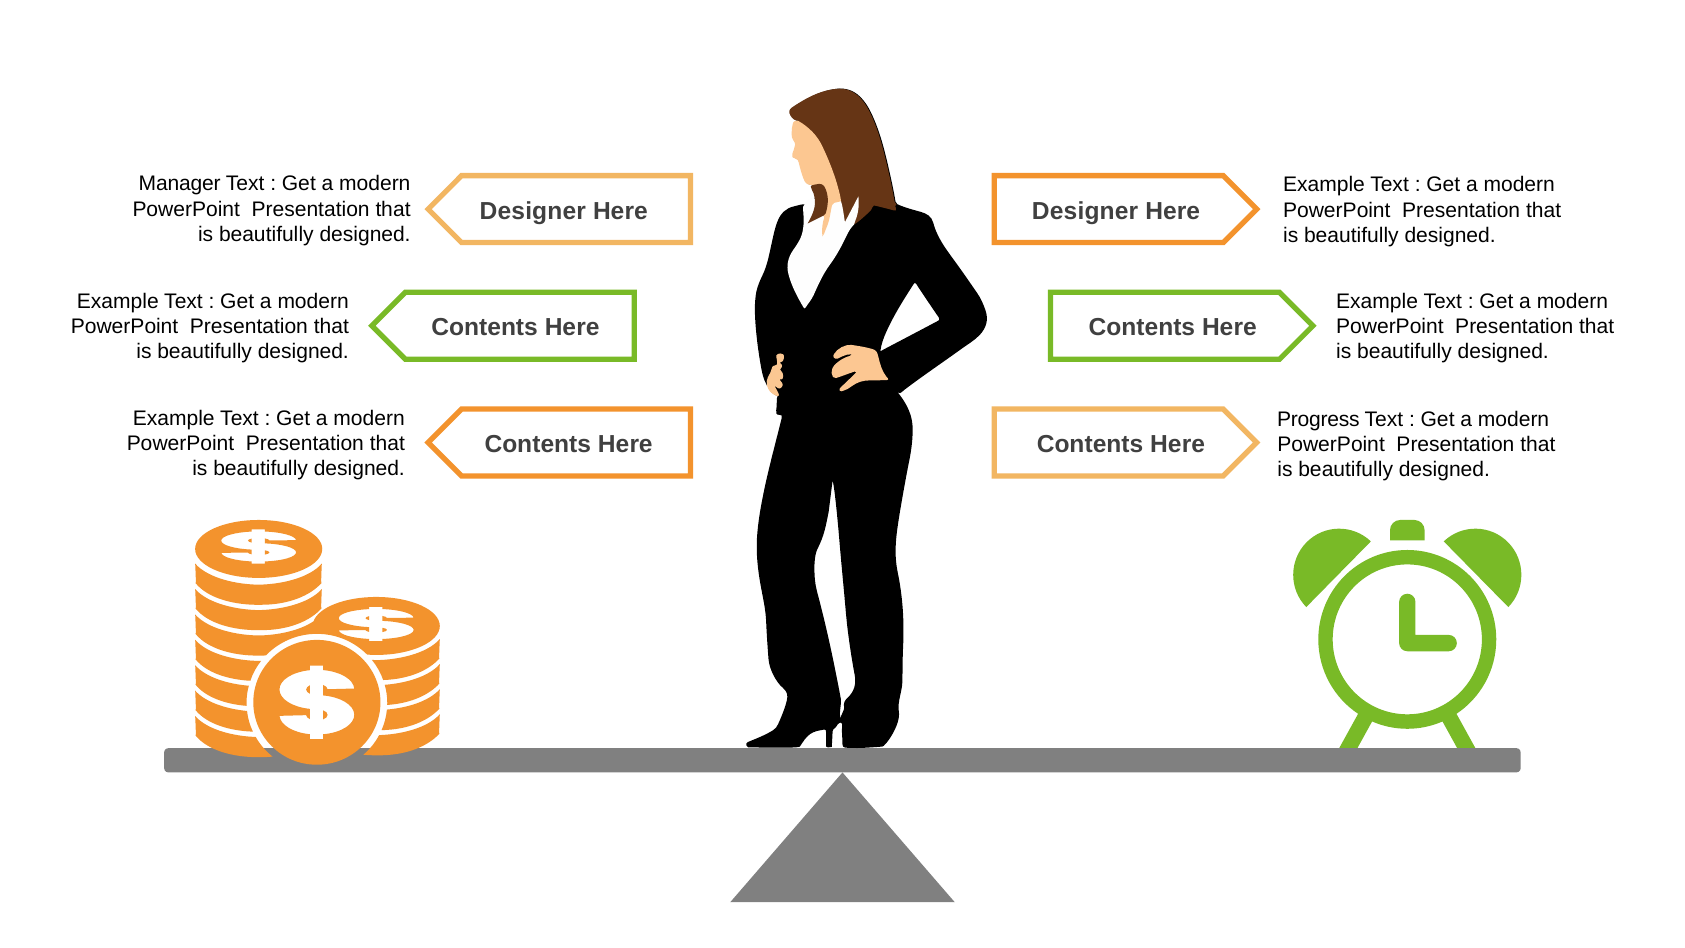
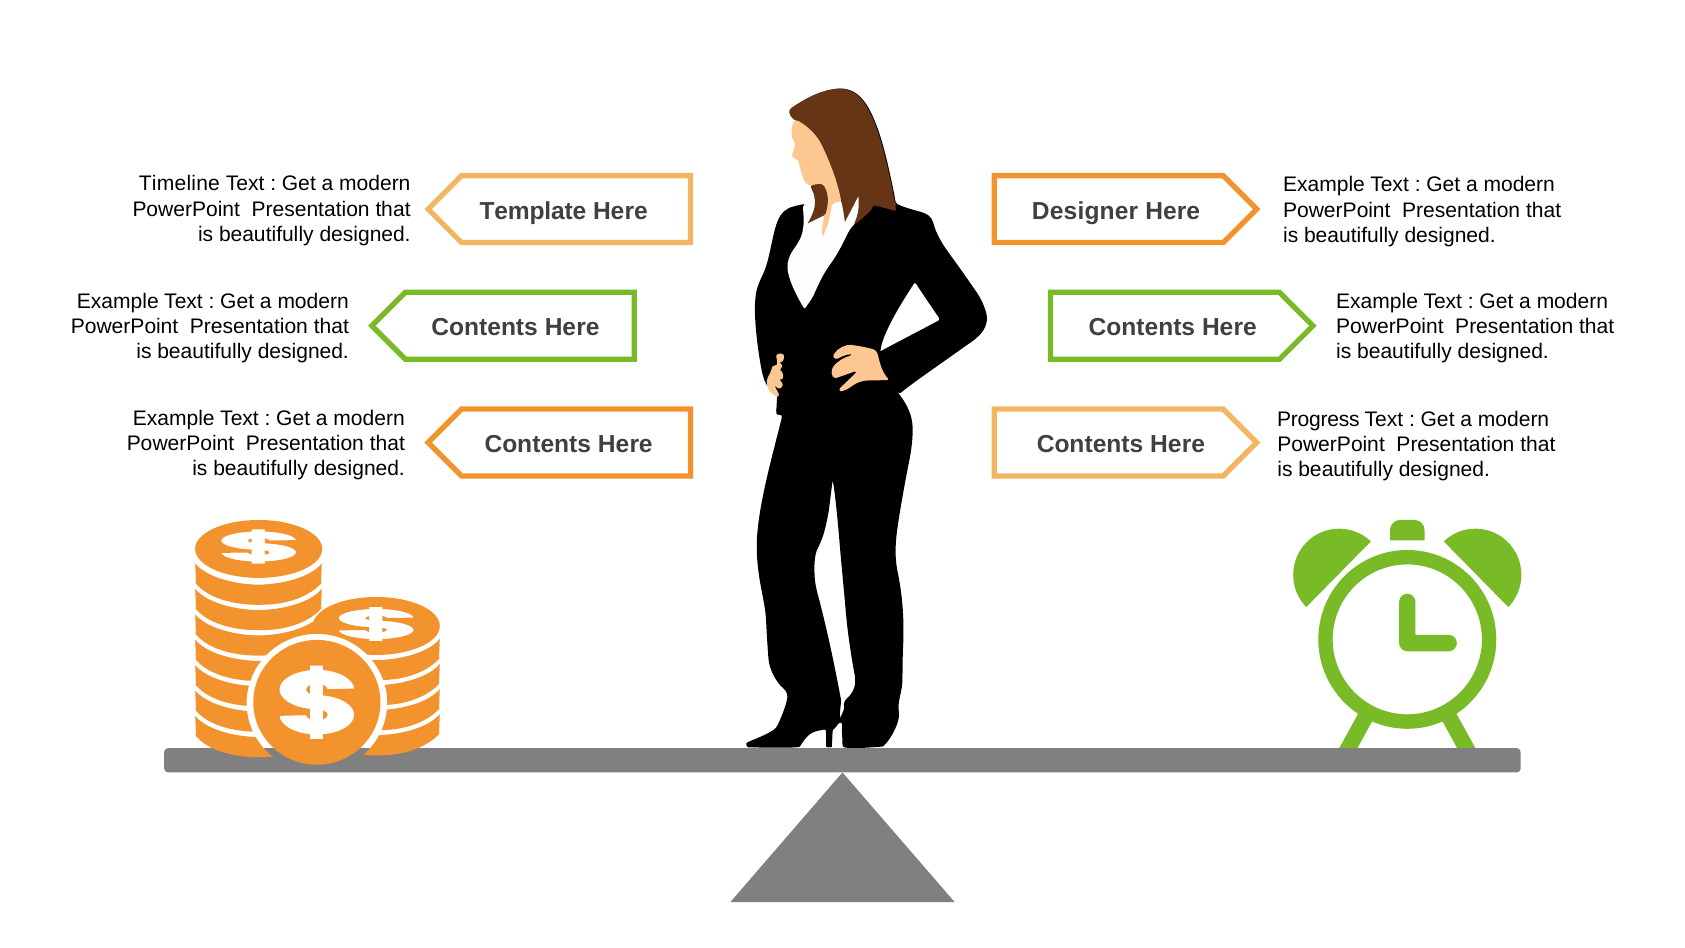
Manager: Manager -> Timeline
Designer at (533, 211): Designer -> Template
